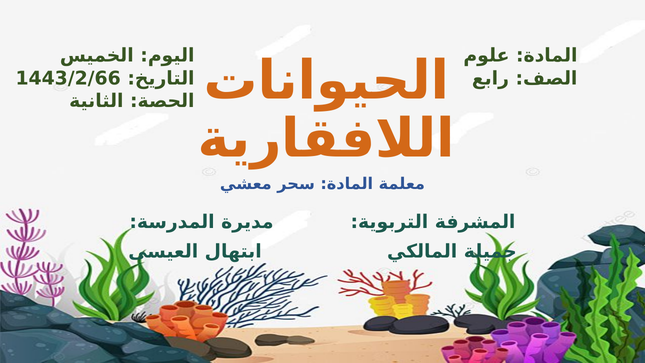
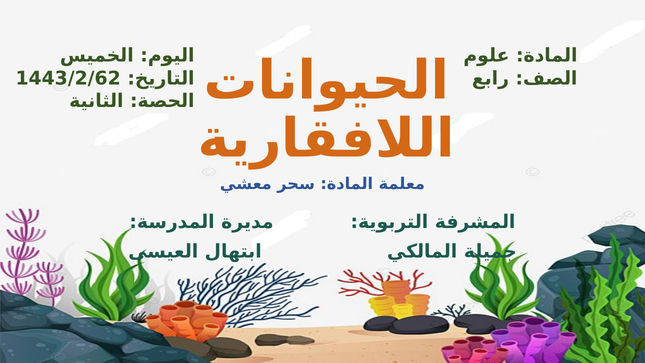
1443/2/66: 1443/2/66 -> 1443/2/62
